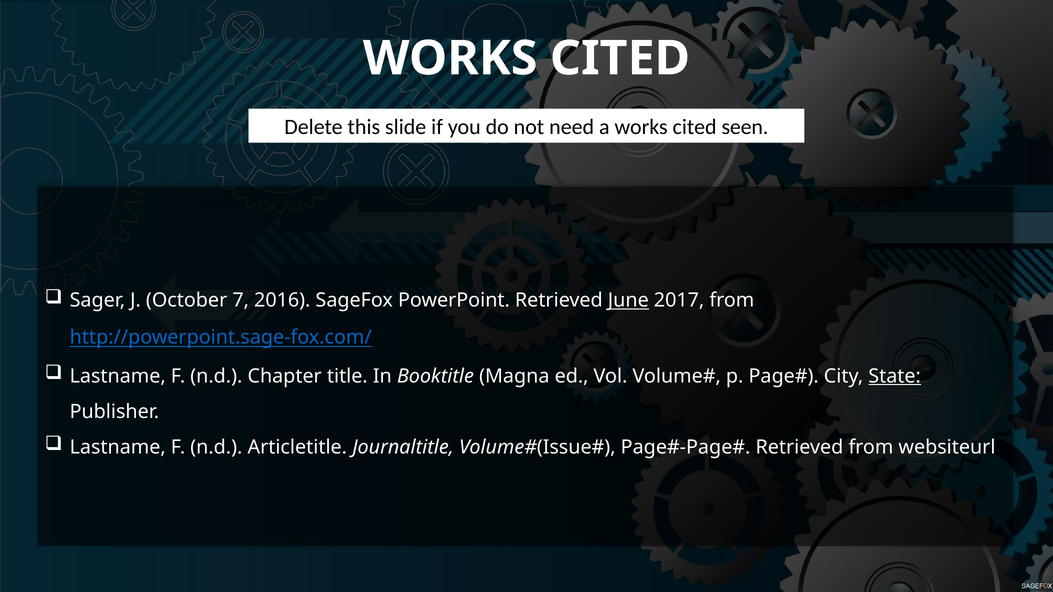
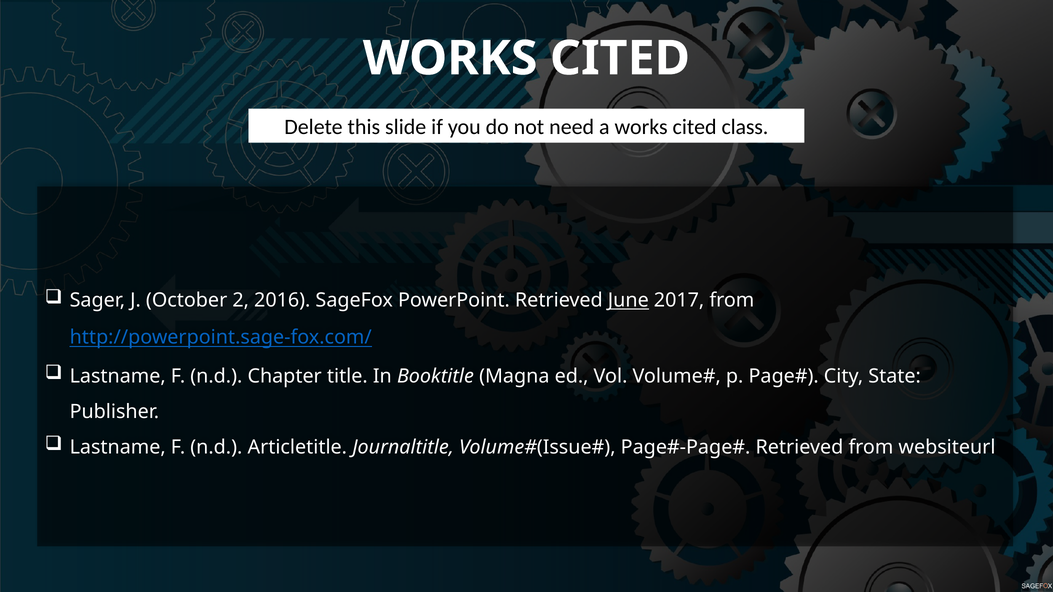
seen: seen -> class
7: 7 -> 2
State underline: present -> none
